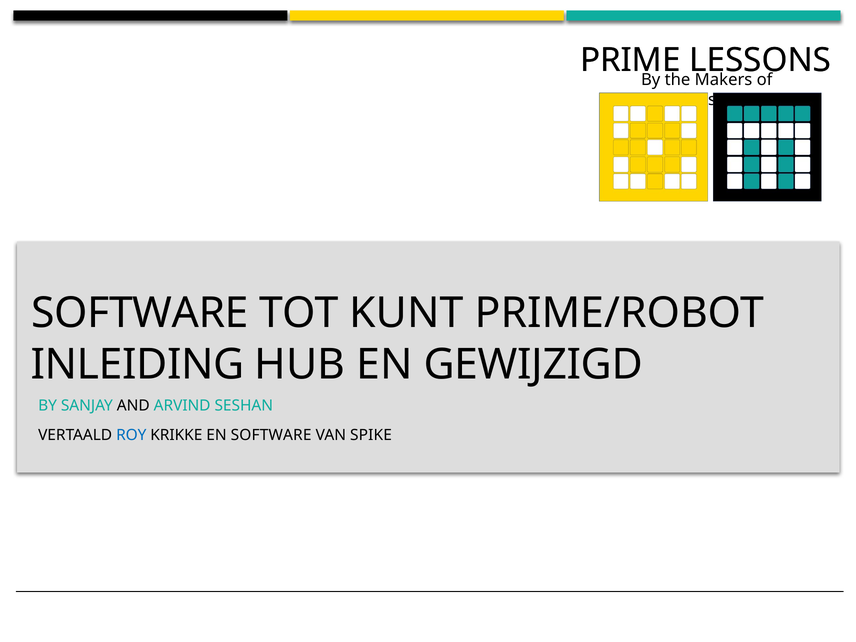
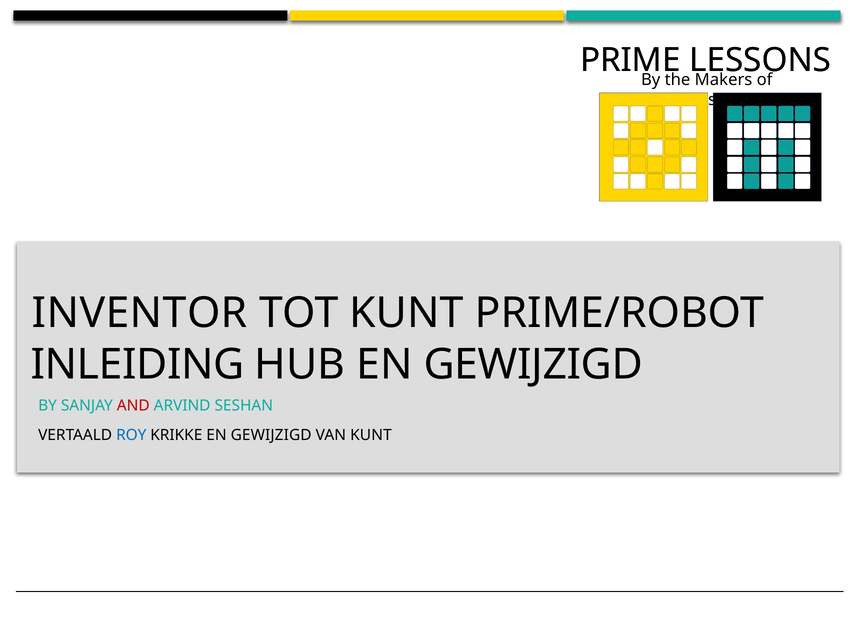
SOFTWARE at (140, 313): SOFTWARE -> INVENTOR
AND colour: black -> red
KRIKKE EN SOFTWARE: SOFTWARE -> GEWIJZIGD
VAN SPIKE: SPIKE -> KUNT
